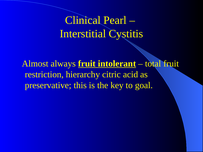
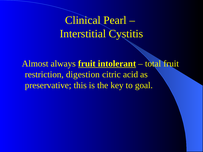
hierarchy: hierarchy -> digestion
